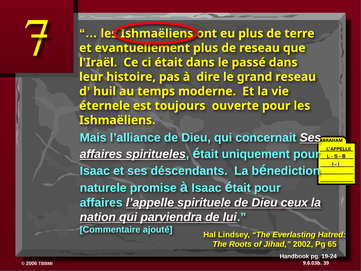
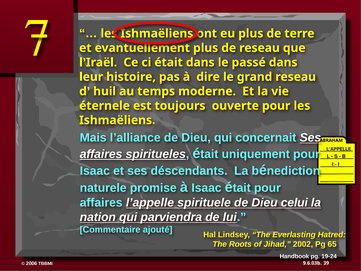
ceux: ceux -> celui
